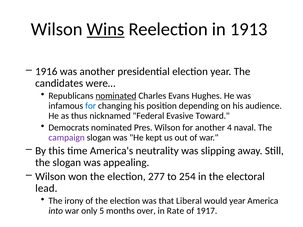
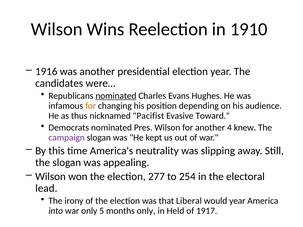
Wins underline: present -> none
1913: 1913 -> 1910
for at (91, 106) colour: blue -> orange
Federal: Federal -> Pacifist
naval: naval -> knew
months over: over -> only
Rate: Rate -> Held
